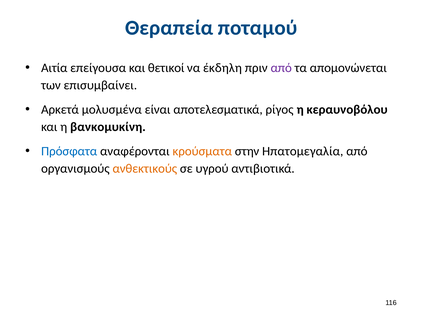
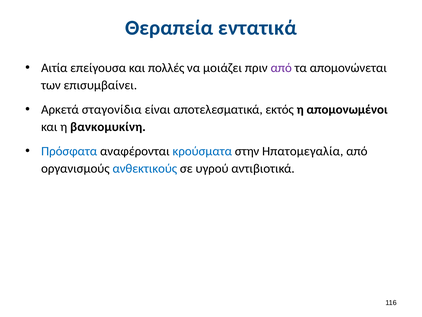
ποταμού: ποταμού -> εντατικά
θετικοί: θετικοί -> πολλές
έκδηλη: έκδηλη -> μοιάζει
μολυσμένα: μολυσμένα -> σταγονίδια
ρίγος: ρίγος -> εκτός
κεραυνοβόλου: κεραυνοβόλου -> απομονωμένοι
κρούσματα colour: orange -> blue
ανθεκτικούς colour: orange -> blue
